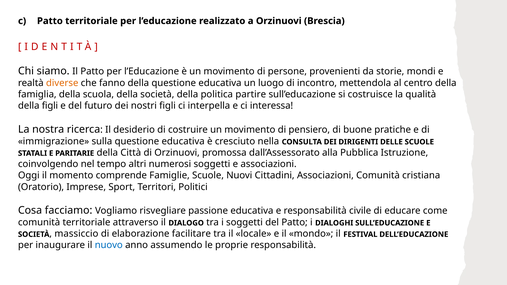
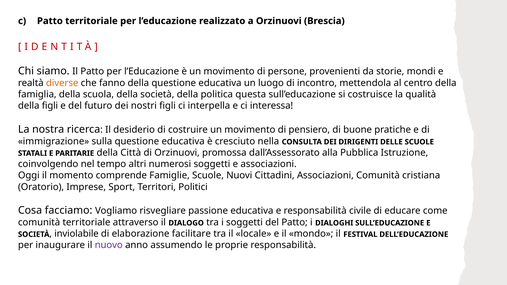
partire: partire -> questa
massiccio: massiccio -> inviolabile
nuovo colour: blue -> purple
